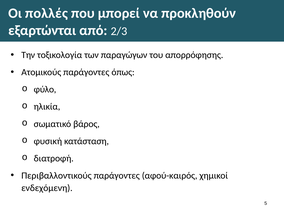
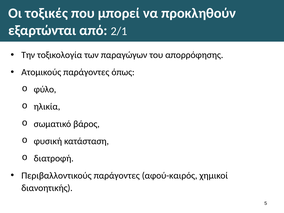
πολλές: πολλές -> τοξικές
2/3: 2/3 -> 2/1
ενδεχόμενη: ενδεχόμενη -> διανοητικής
